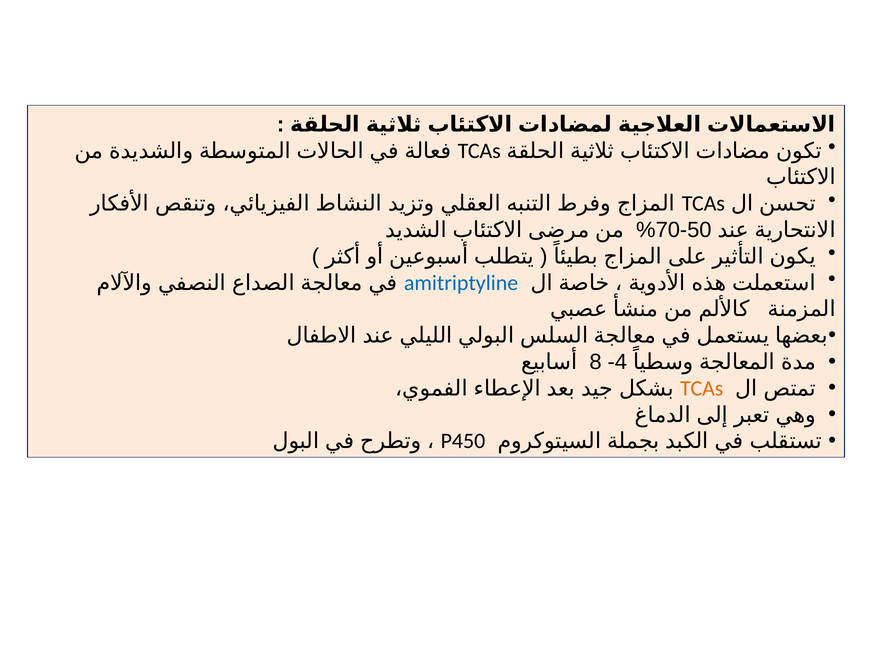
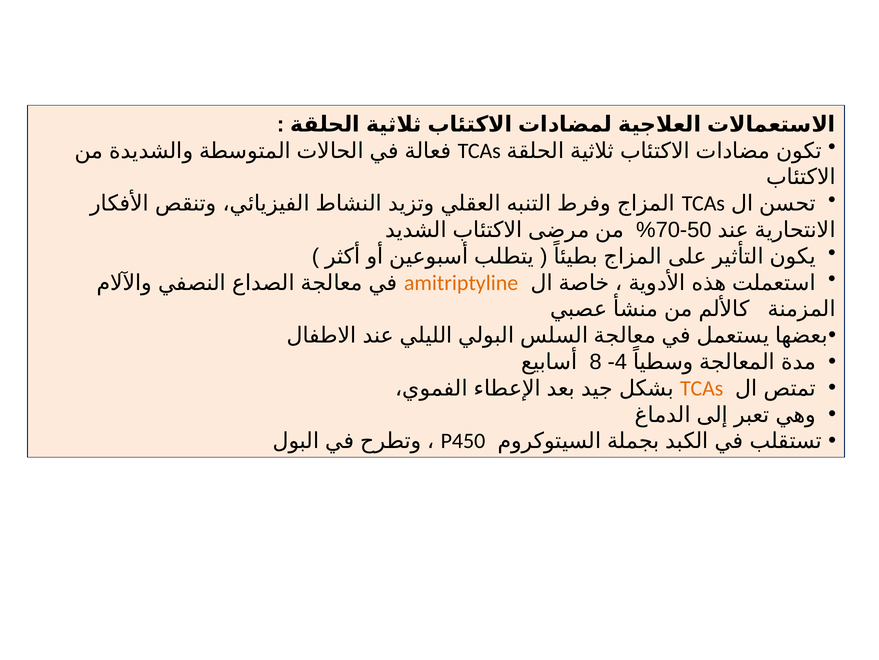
amitriptyline colour: blue -> orange
